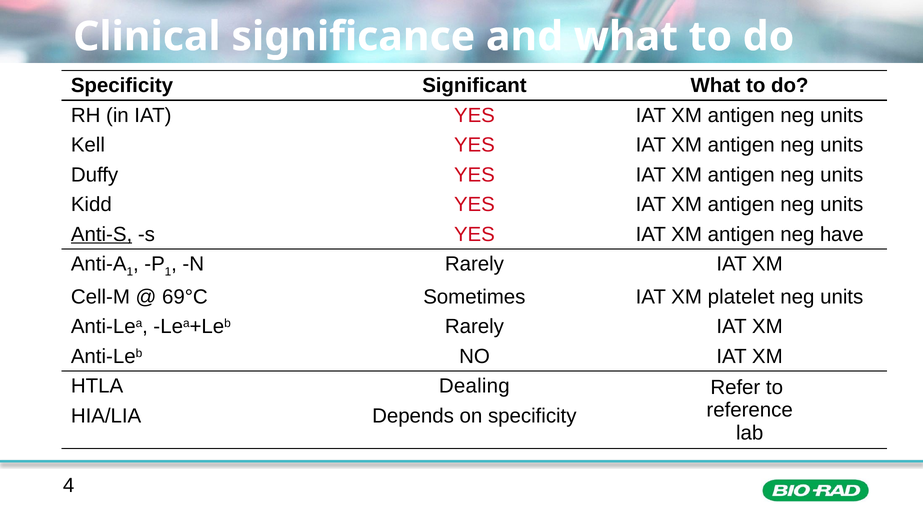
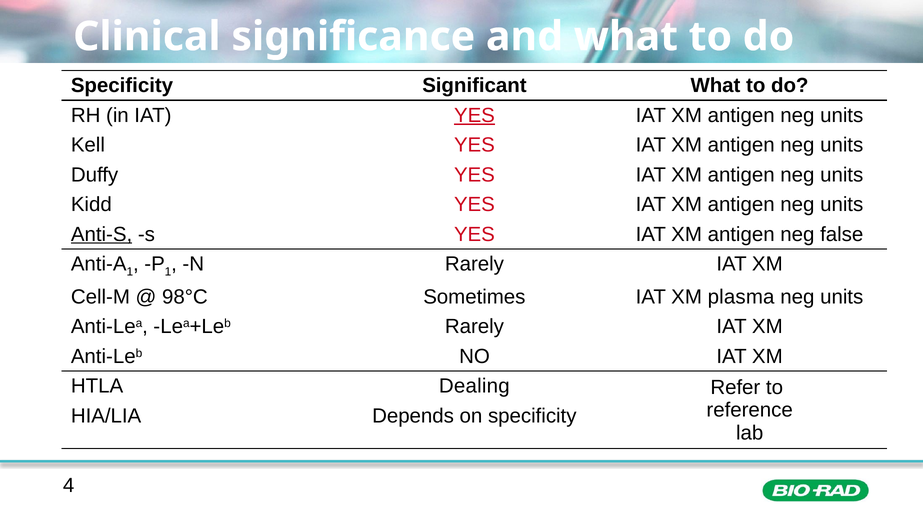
YES at (474, 115) underline: none -> present
have: have -> false
69°C: 69°C -> 98°C
platelet: platelet -> plasma
